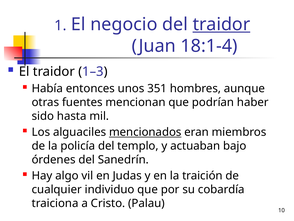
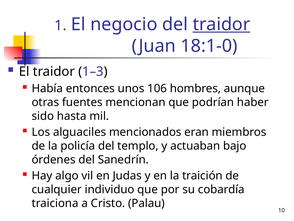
18:1-4: 18:1-4 -> 18:1-0
351: 351 -> 106
mencionados underline: present -> none
